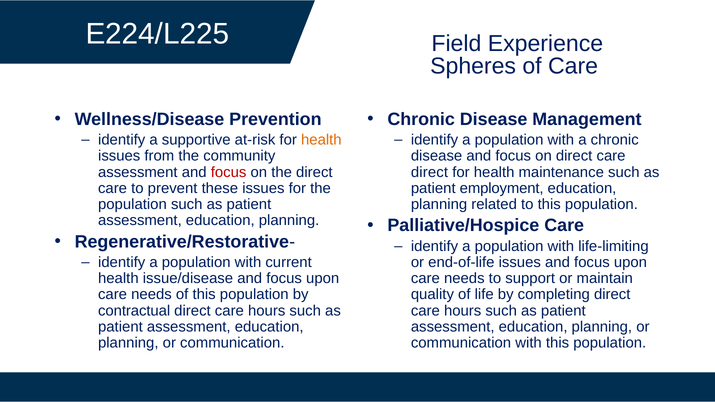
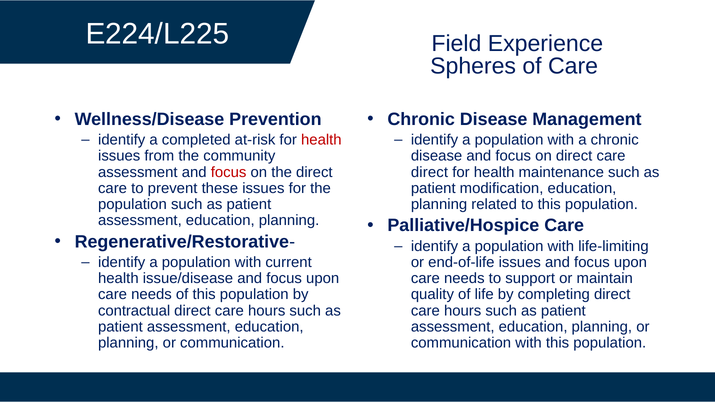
supportive: supportive -> completed
health at (321, 140) colour: orange -> red
employment: employment -> modification
